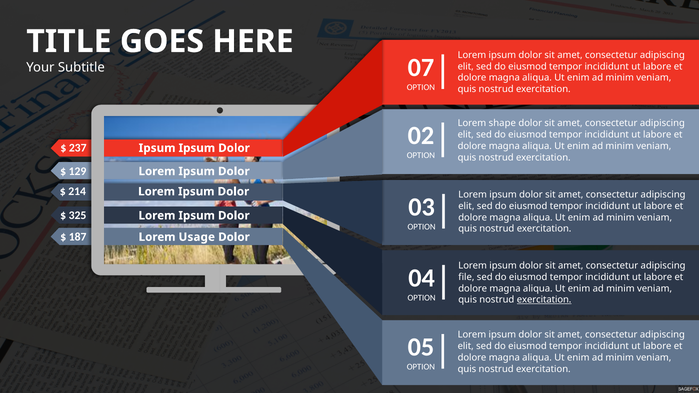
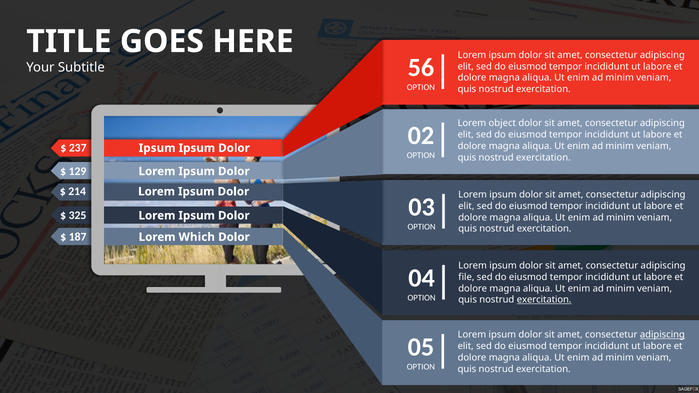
07: 07 -> 56
shape: shape -> object
Usage: Usage -> Which
adipiscing at (662, 335) underline: none -> present
